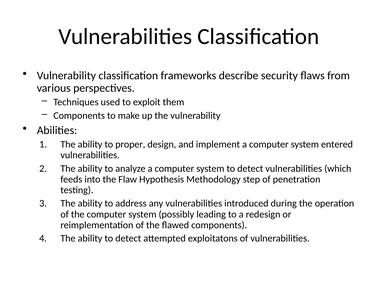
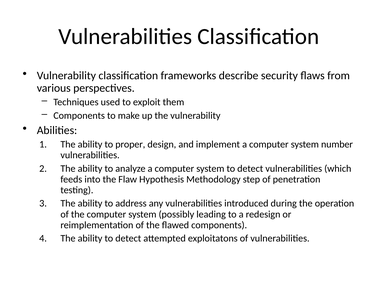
entered: entered -> number
